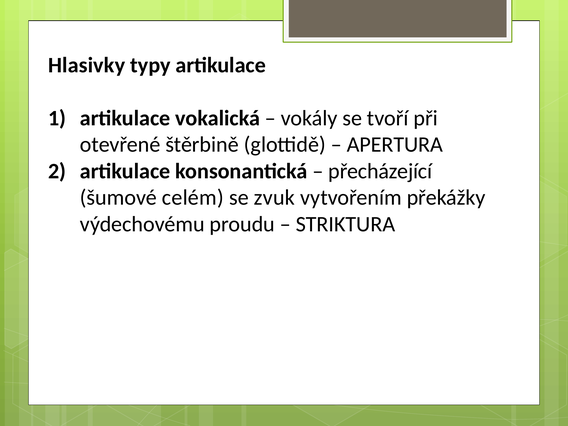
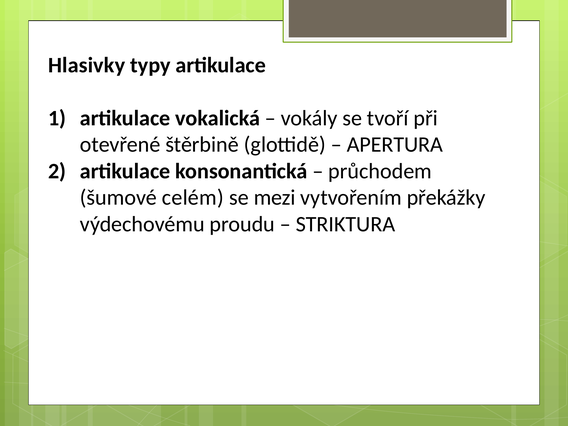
přecházející: přecházející -> průchodem
zvuk: zvuk -> mezi
